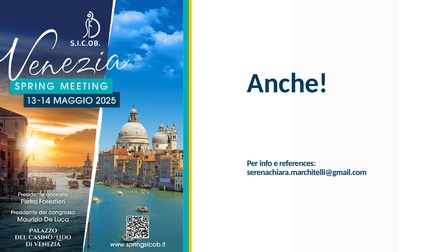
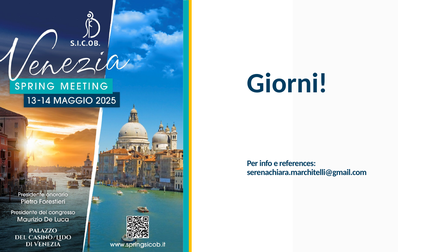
Anche: Anche -> Giorni
